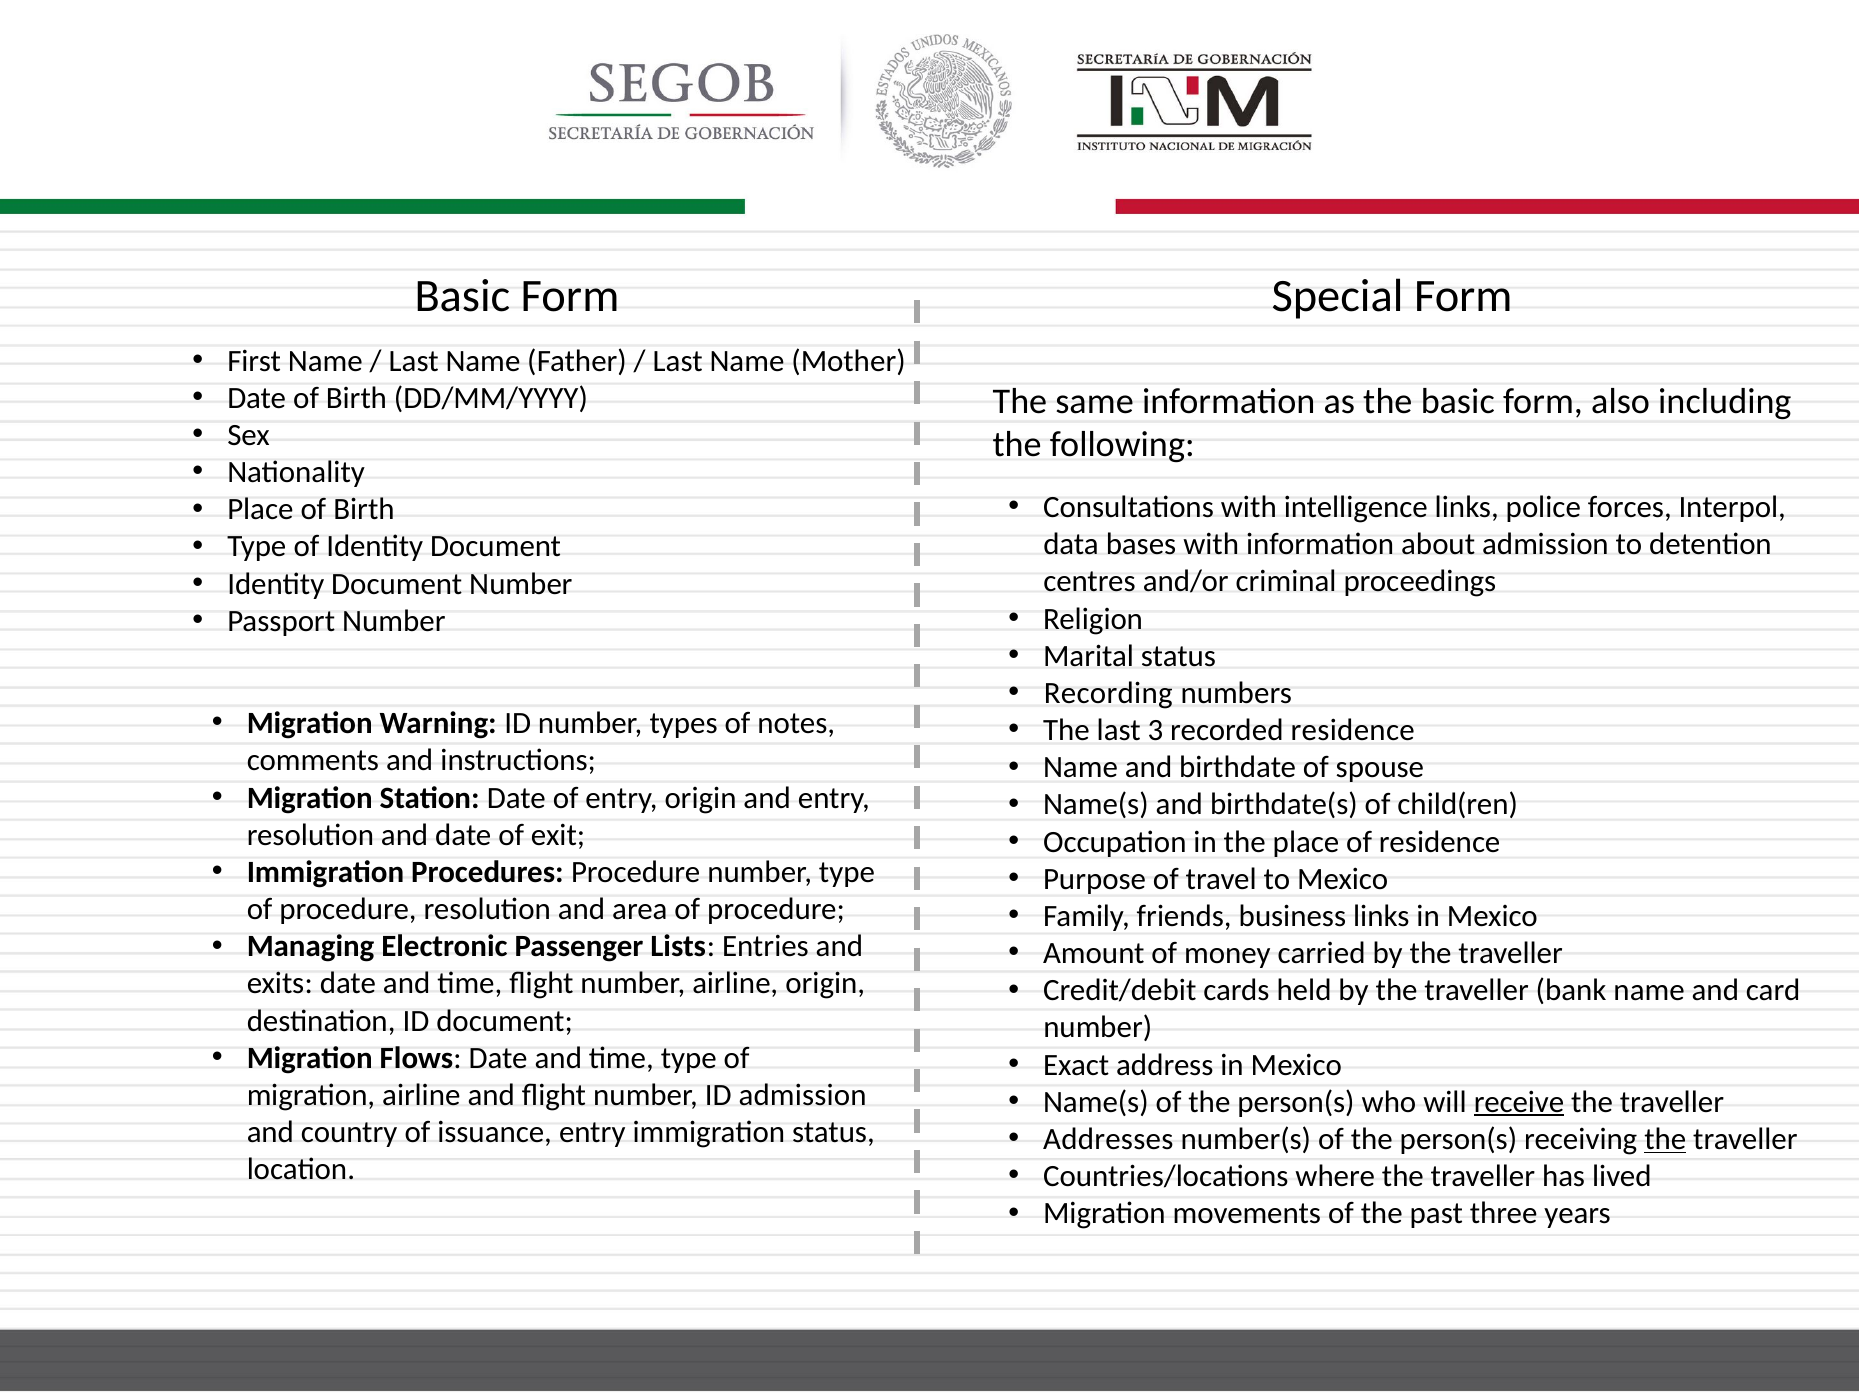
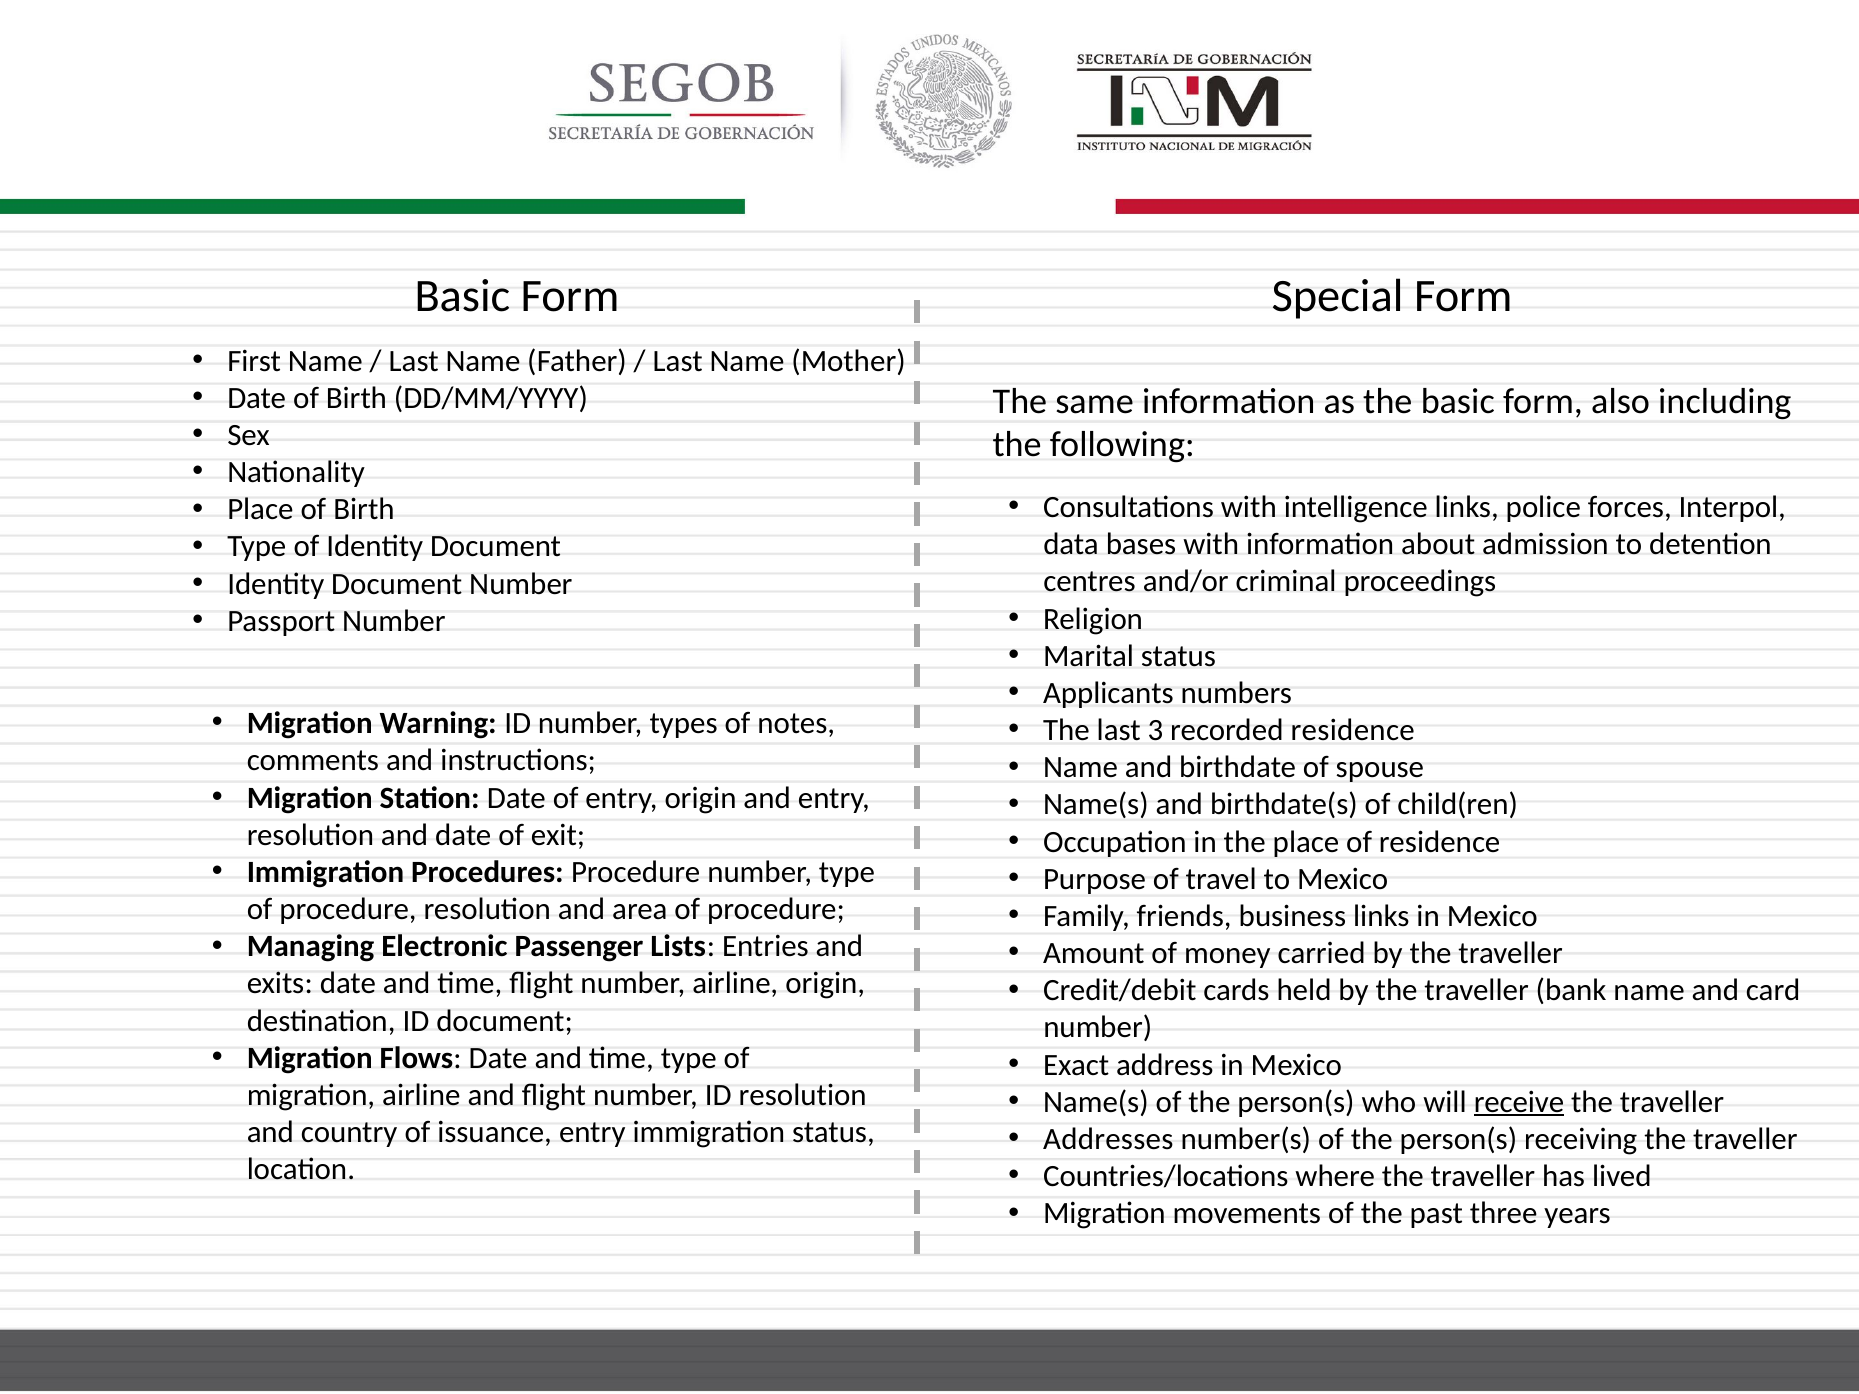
Recording: Recording -> Applicants
ID admission: admission -> resolution
the at (1665, 1139) underline: present -> none
